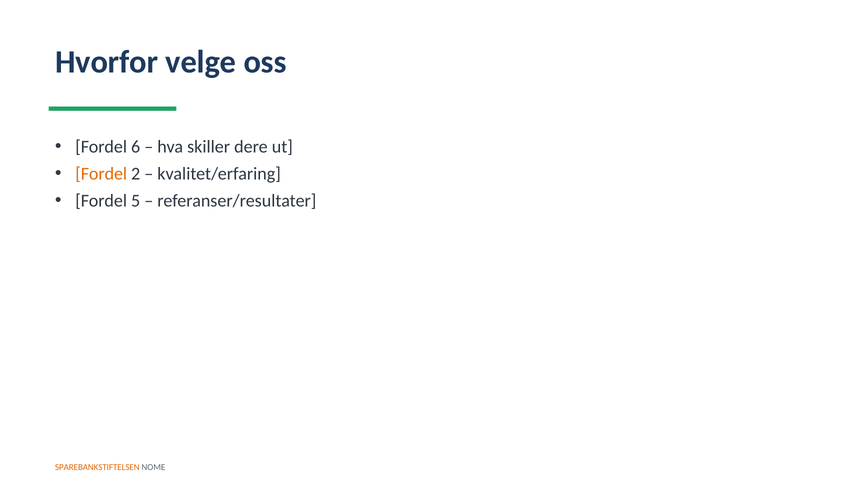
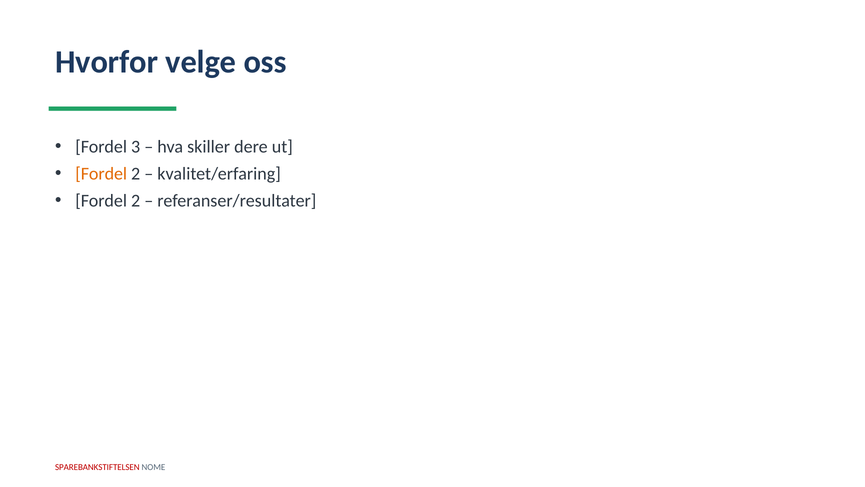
6: 6 -> 3
5 at (136, 201): 5 -> 2
SPAREBANKSTIFTELSEN colour: orange -> red
